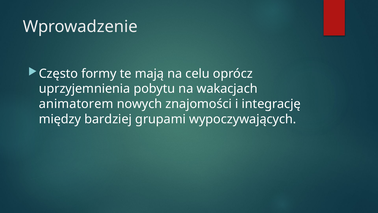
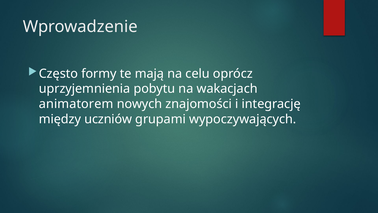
bardziej: bardziej -> uczniów
